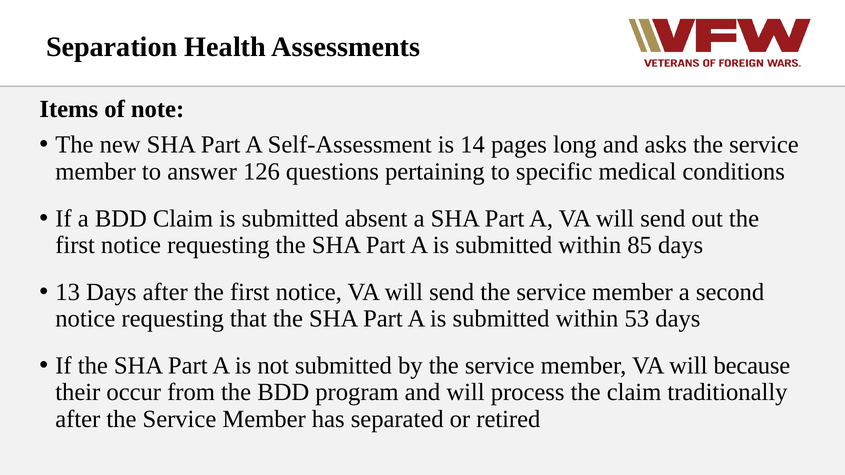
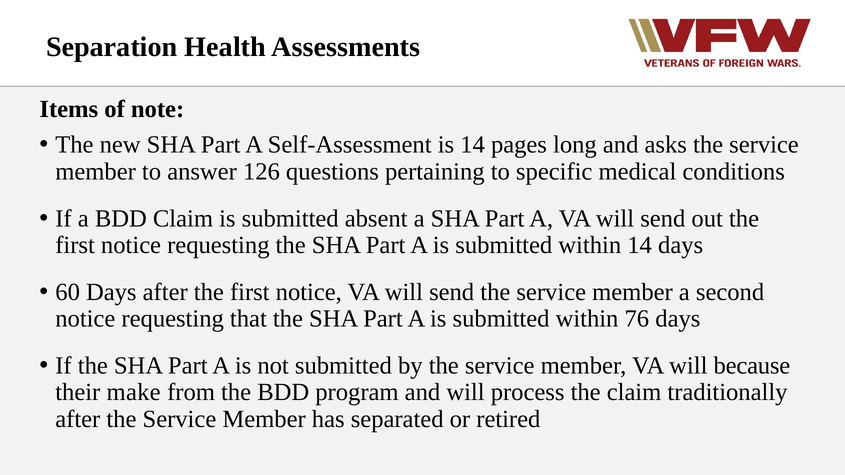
within 85: 85 -> 14
13: 13 -> 60
53: 53 -> 76
occur: occur -> make
